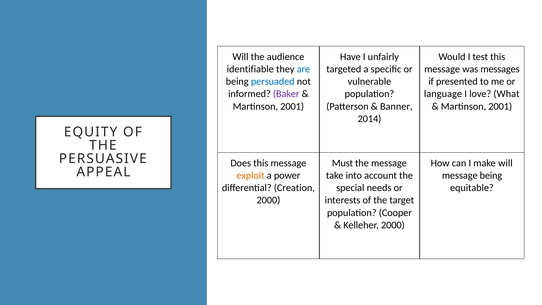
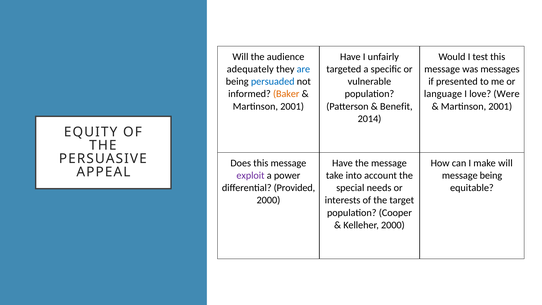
identifiable: identifiable -> adequately
Baker colour: purple -> orange
What: What -> Were
Banner: Banner -> Benefit
Must at (342, 163): Must -> Have
exploit colour: orange -> purple
Creation: Creation -> Provided
